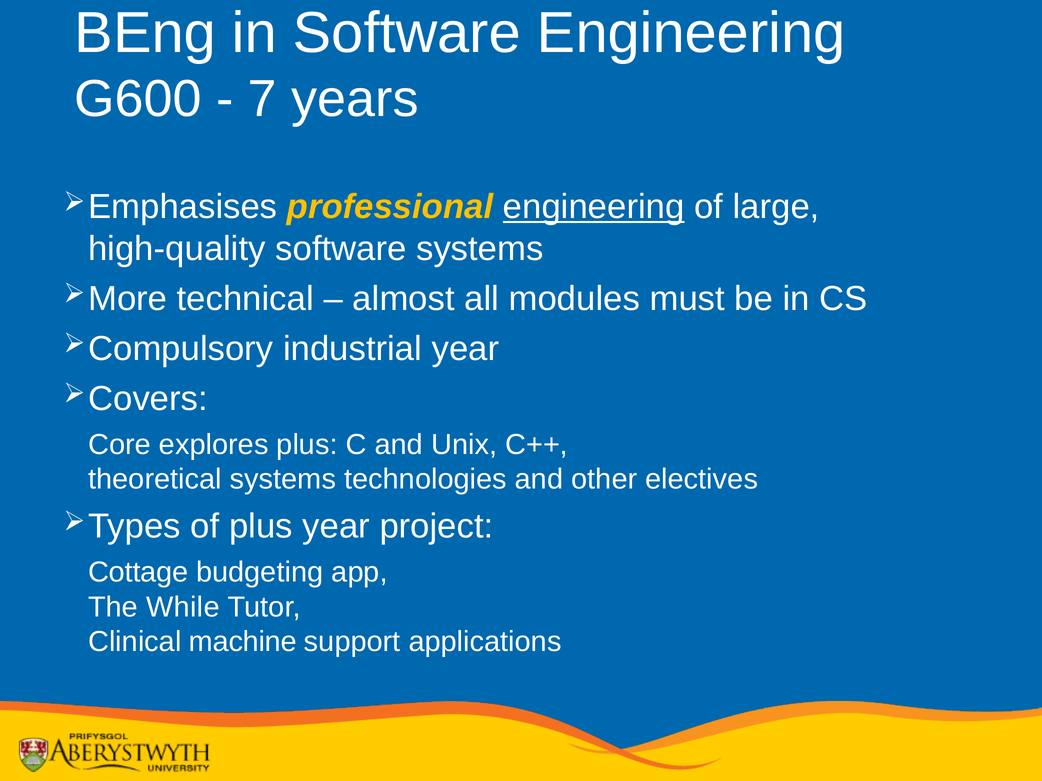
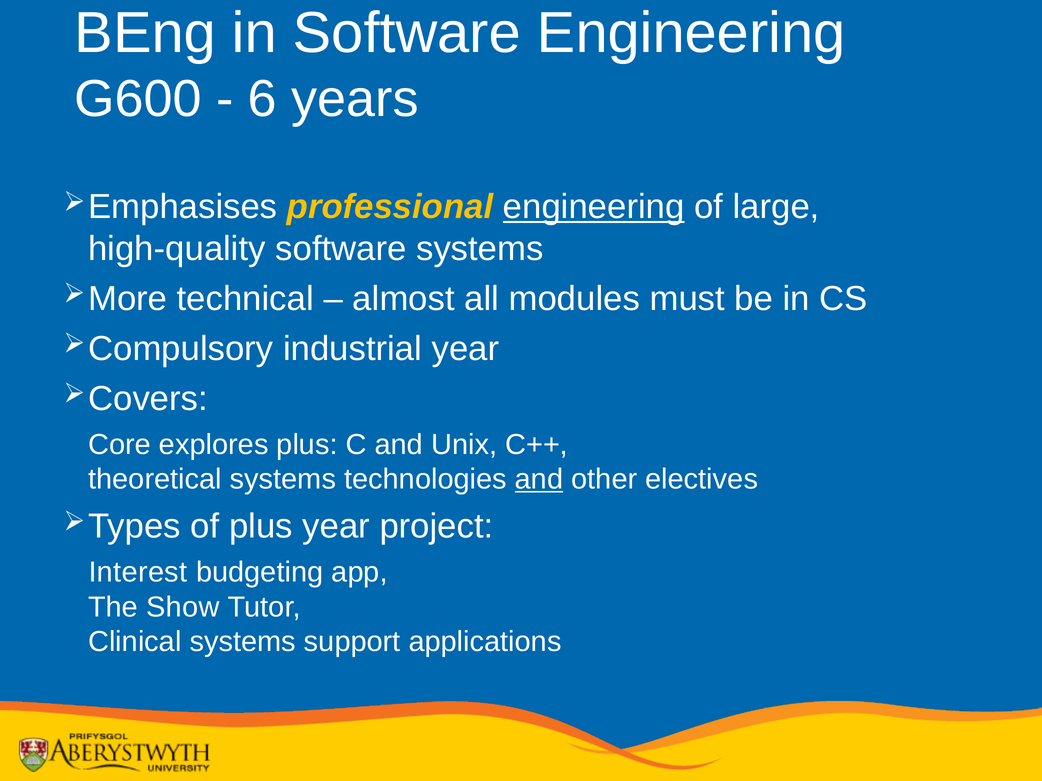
7: 7 -> 6
and at (539, 480) underline: none -> present
Cottage: Cottage -> Interest
While: While -> Show
Clinical machine: machine -> systems
